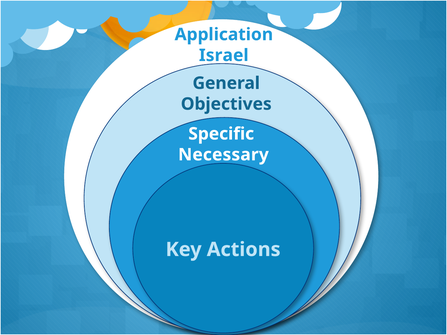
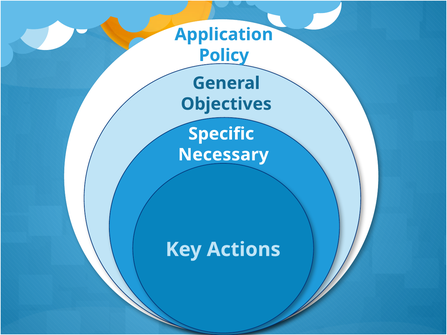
Israel: Israel -> Policy
